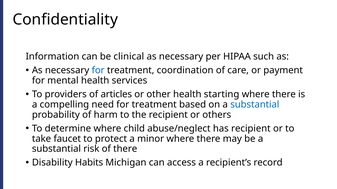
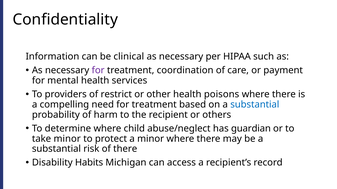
for at (98, 71) colour: blue -> purple
articles: articles -> restrict
starting: starting -> poisons
has recipient: recipient -> guardian
take faucet: faucet -> minor
